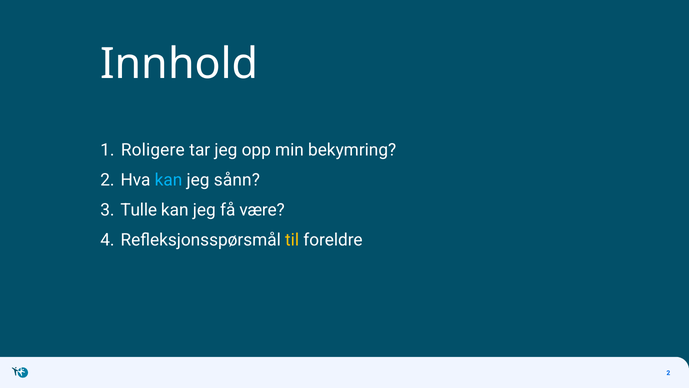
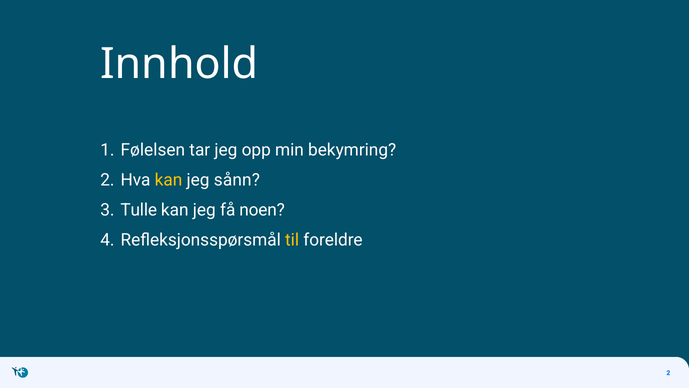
Roligere: Roligere -> Følelsen
kan at (168, 180) colour: light blue -> yellow
være: være -> noen
